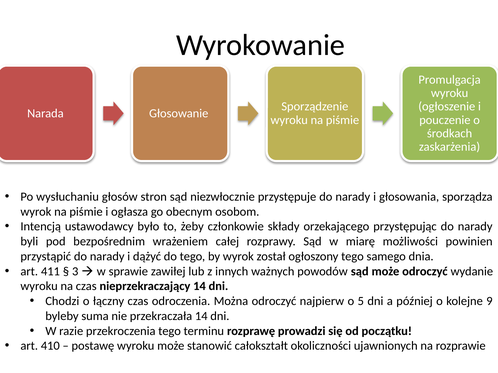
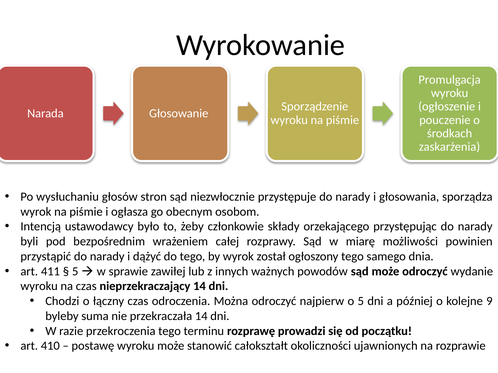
3 at (75, 272): 3 -> 5
